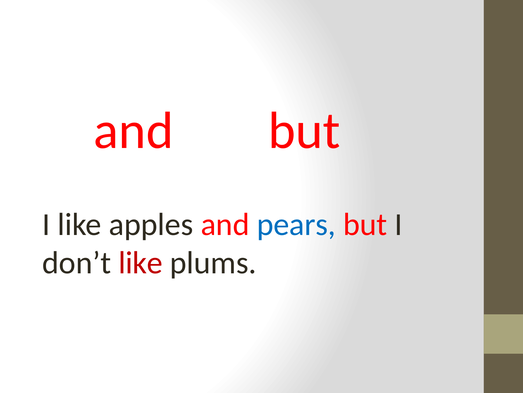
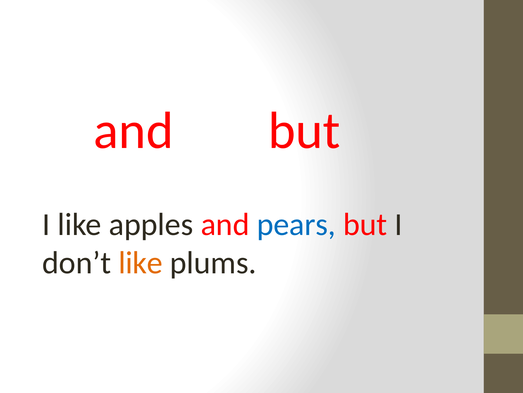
like at (141, 262) colour: red -> orange
